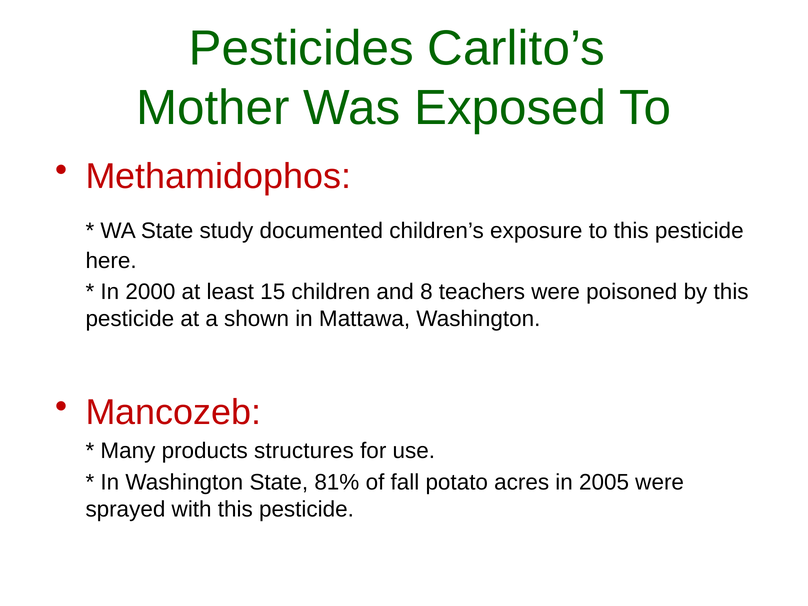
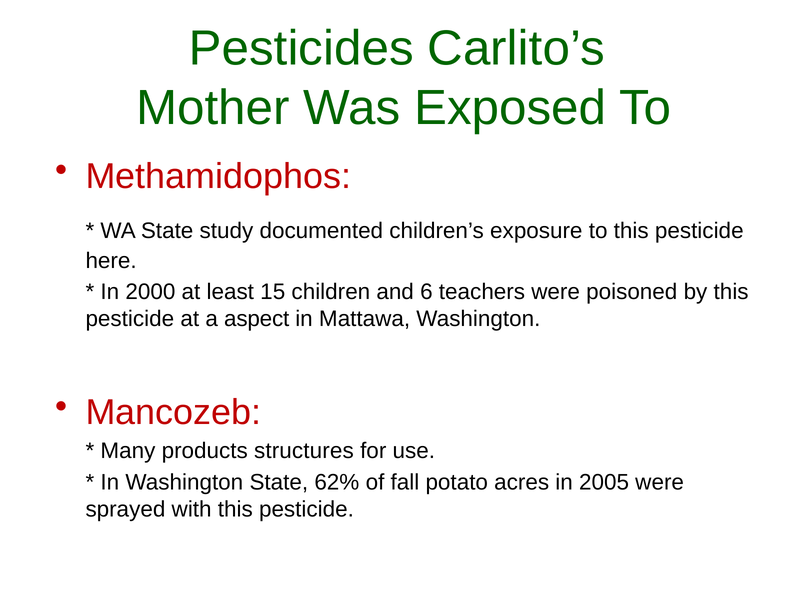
8: 8 -> 6
shown: shown -> aspect
81%: 81% -> 62%
